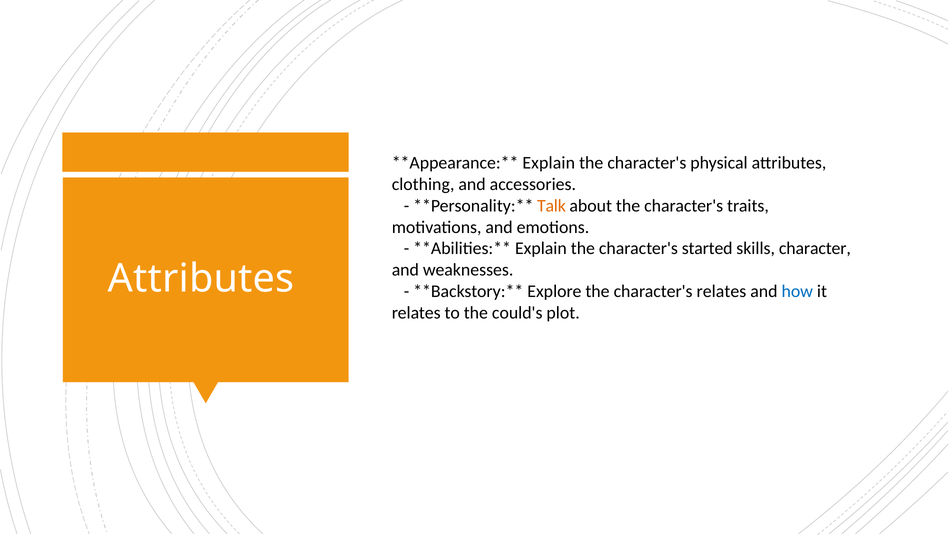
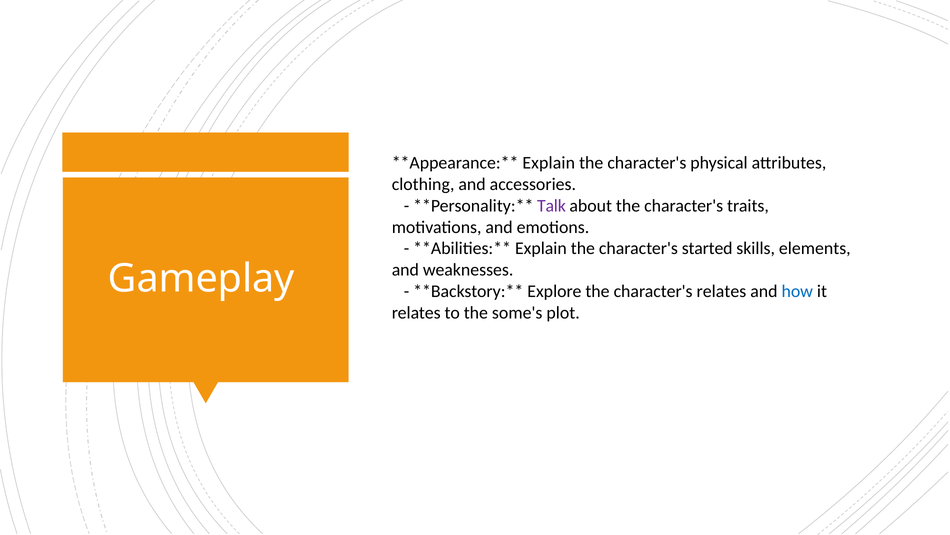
Talk colour: orange -> purple
character: character -> elements
Attributes at (201, 278): Attributes -> Gameplay
could's: could's -> some's
